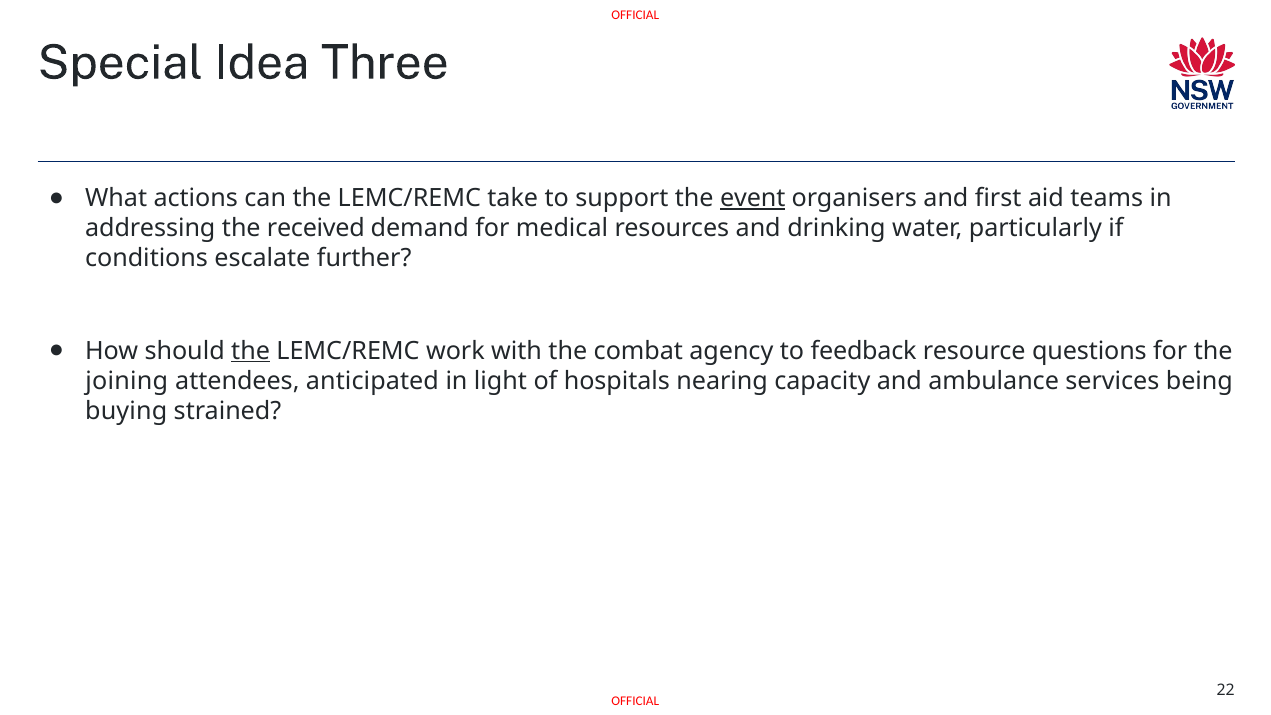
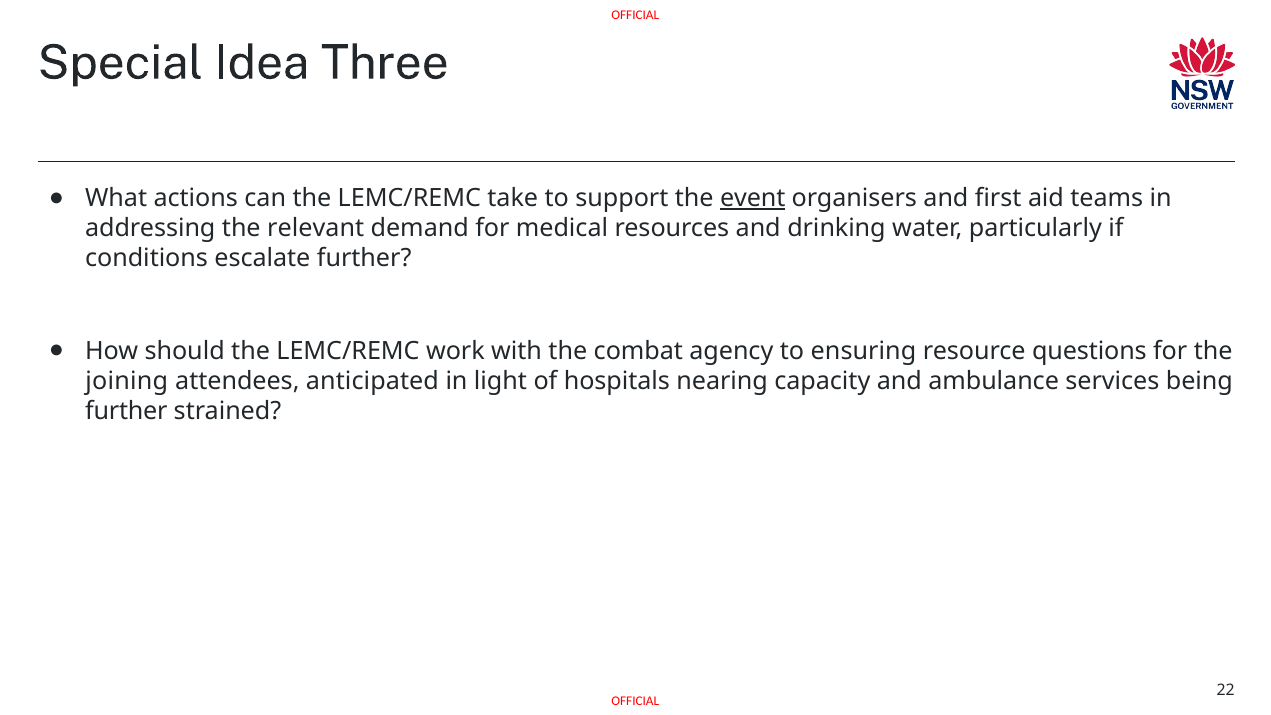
received: received -> relevant
the at (251, 351) underline: present -> none
feedback: feedback -> ensuring
buying at (126, 411): buying -> further
